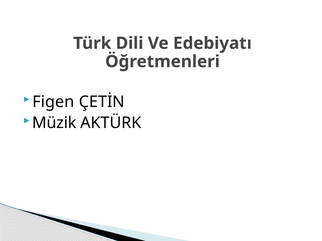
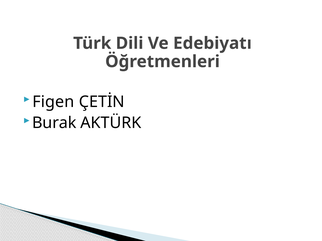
Müzik: Müzik -> Burak
